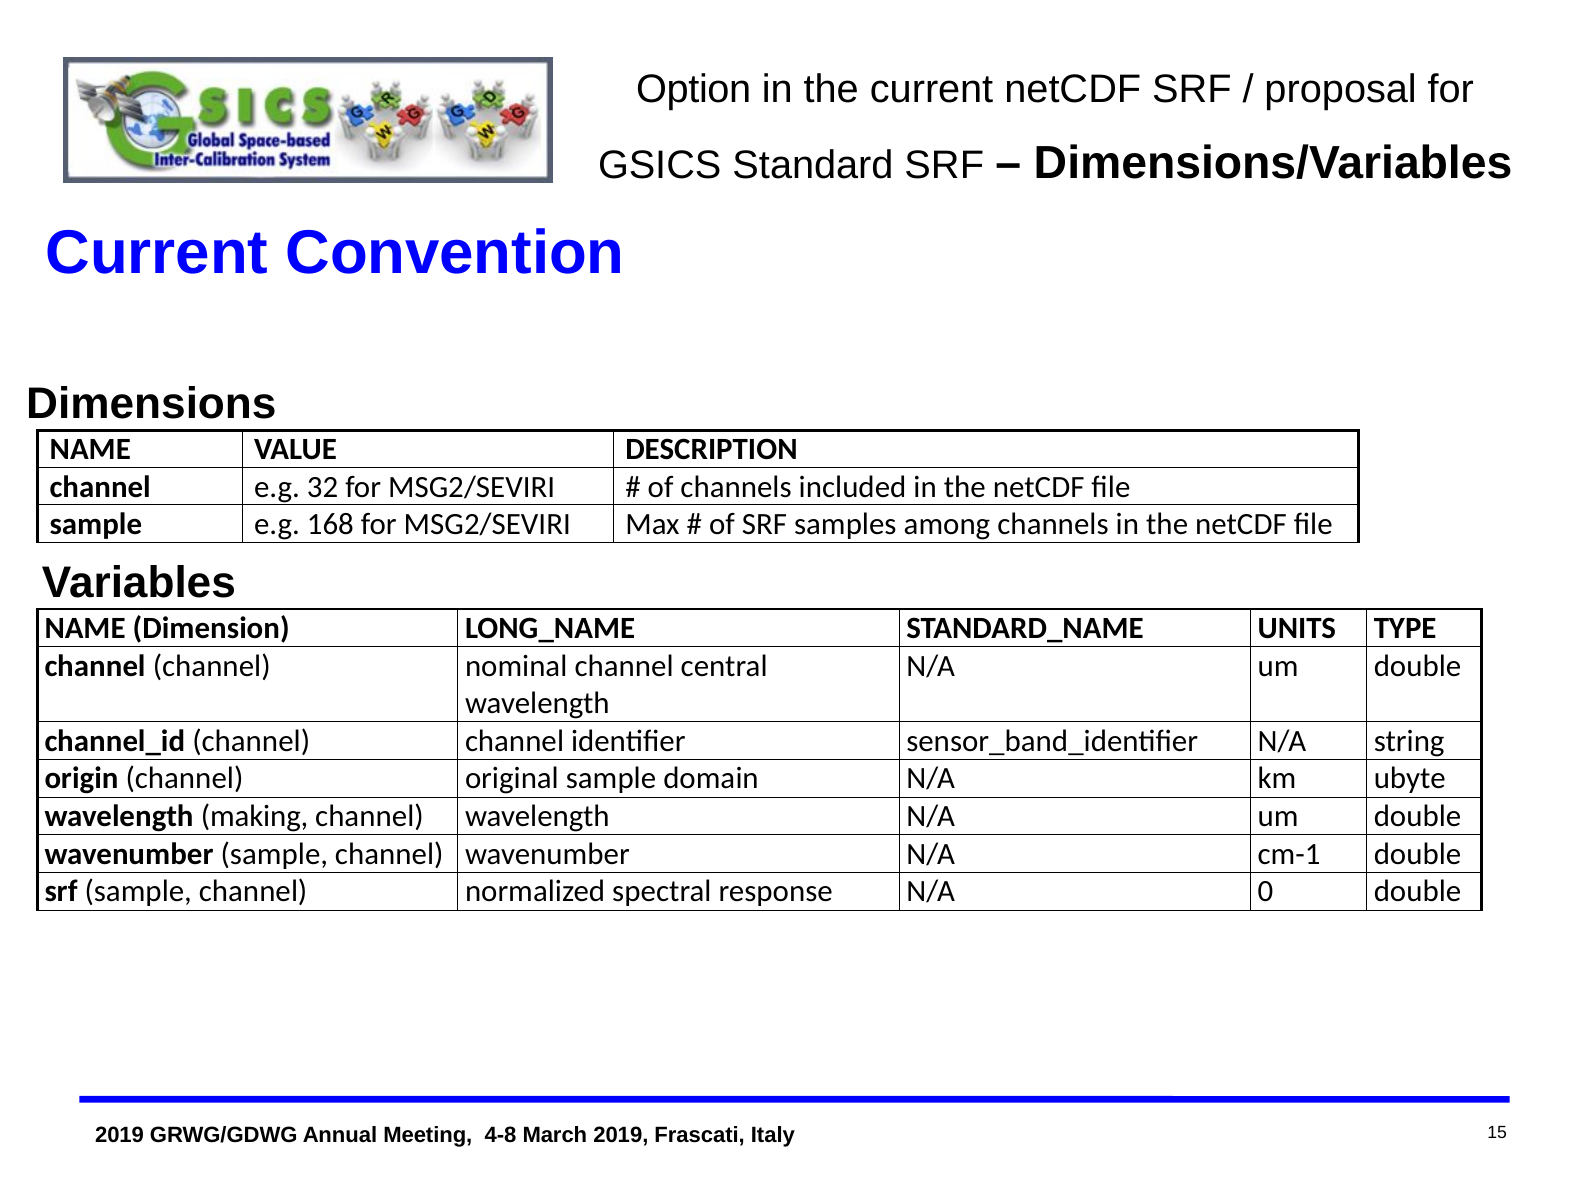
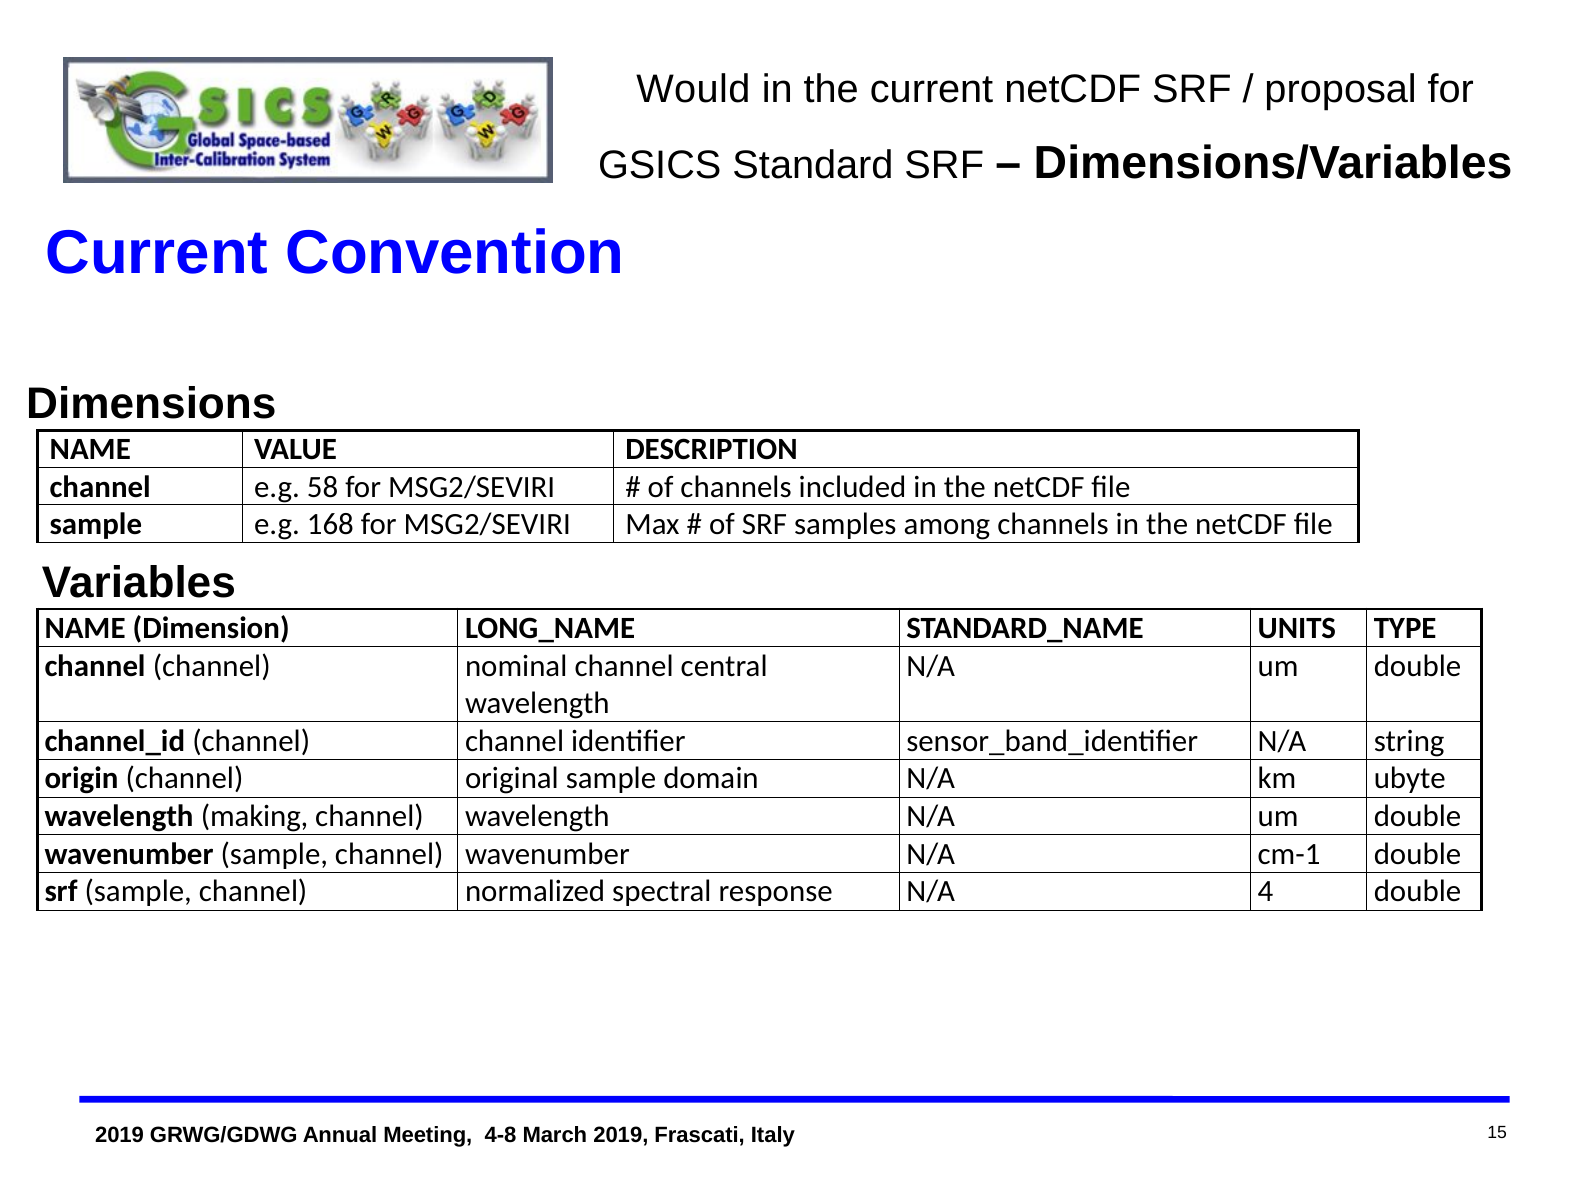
Option: Option -> Would
32: 32 -> 58
0: 0 -> 4
